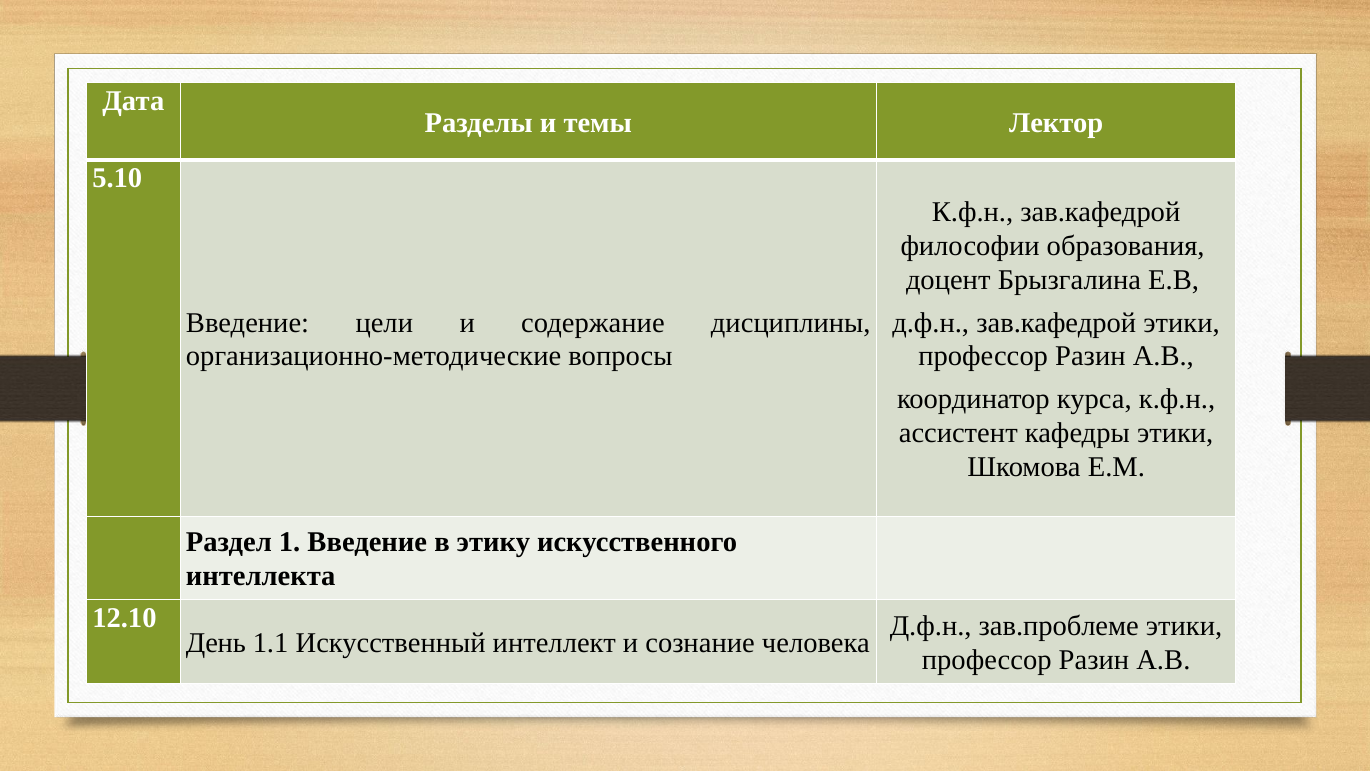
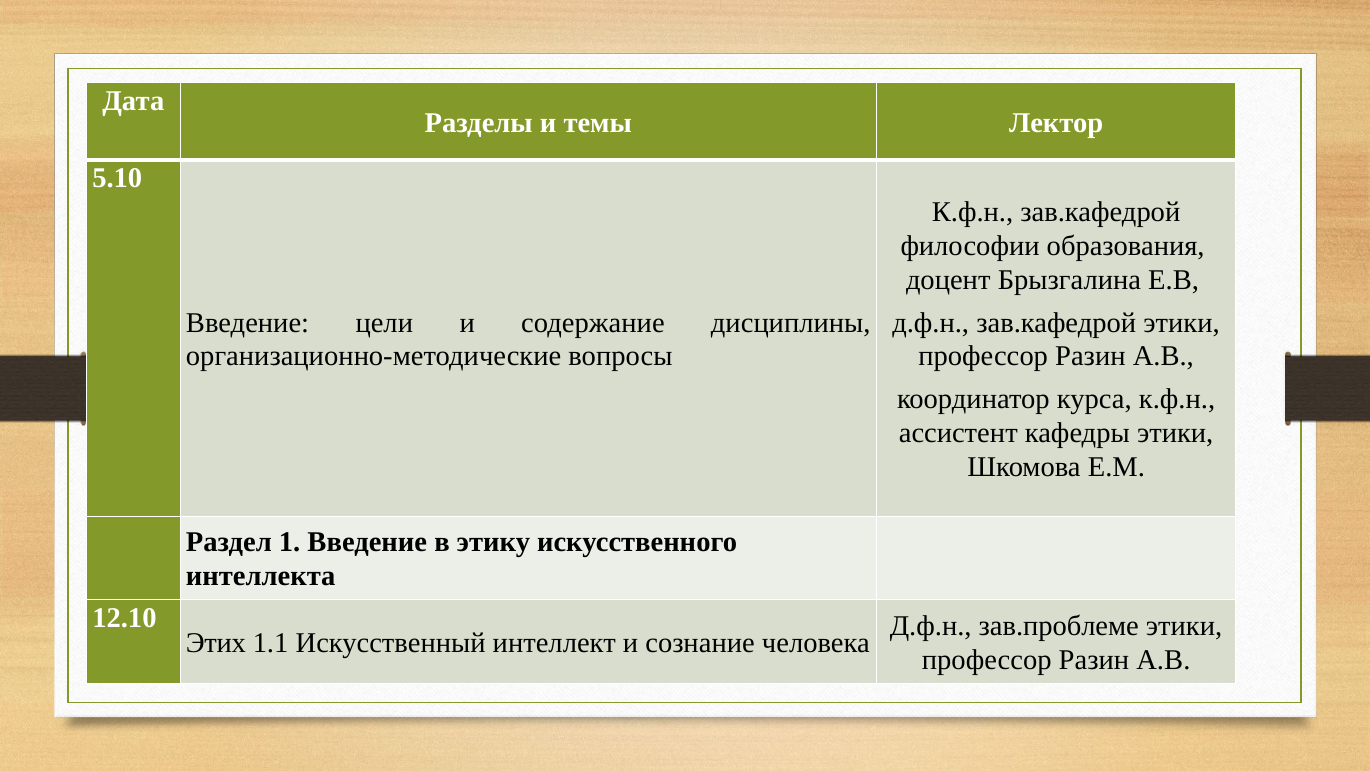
День: День -> Этих
